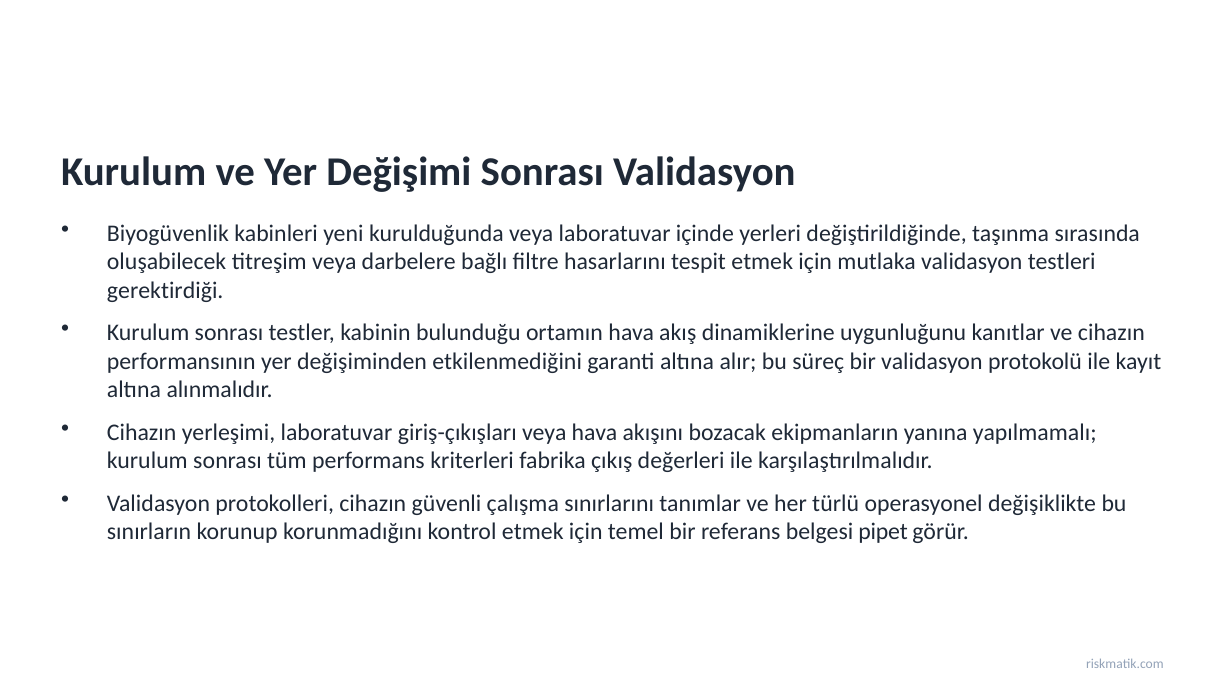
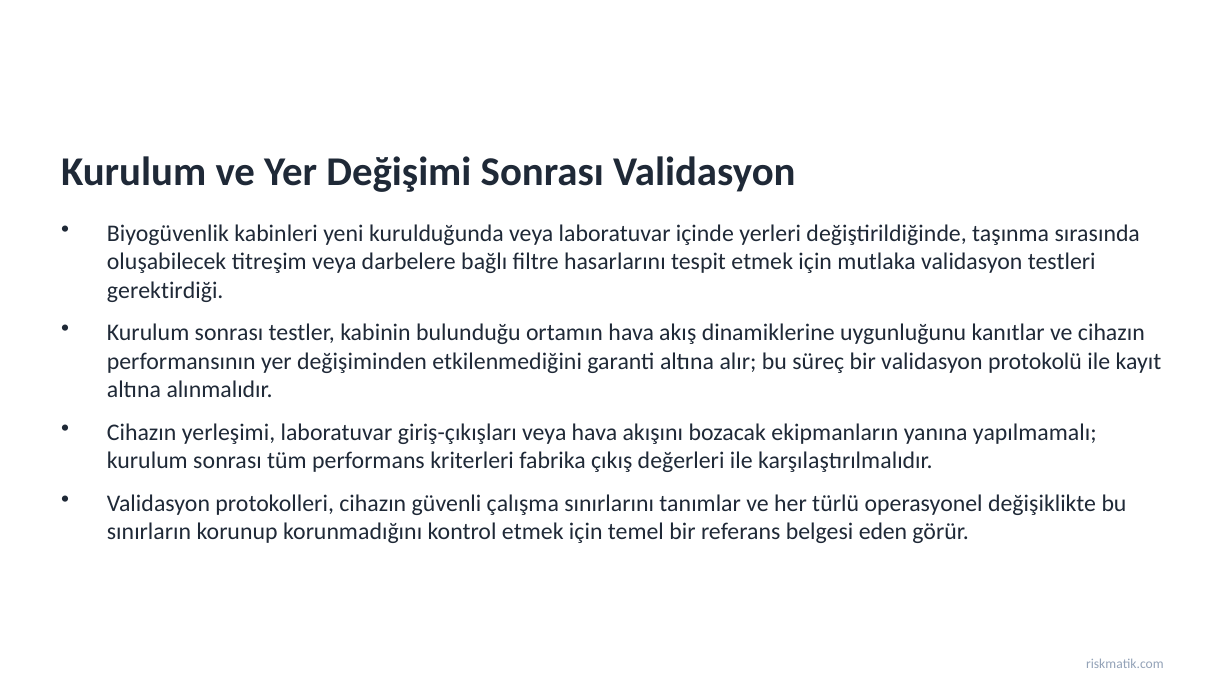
pipet: pipet -> eden
